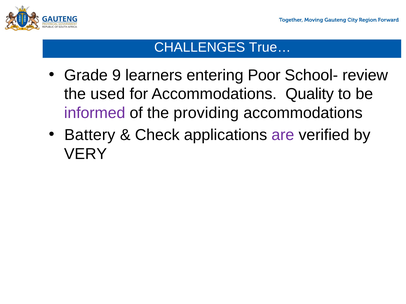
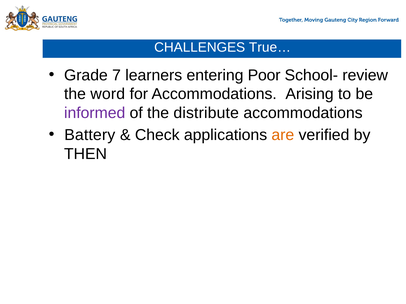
9: 9 -> 7
used: used -> word
Quality: Quality -> Arising
providing: providing -> distribute
are colour: purple -> orange
VERY: VERY -> THEN
